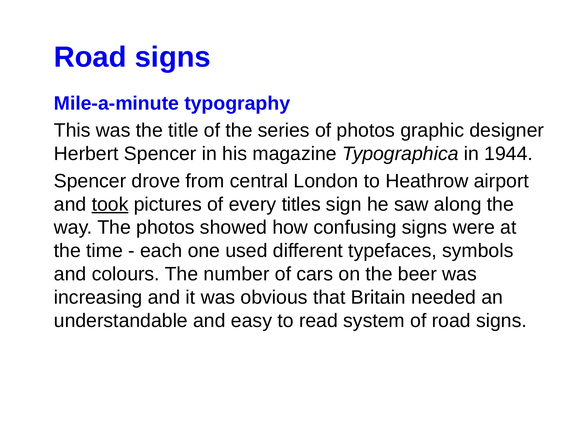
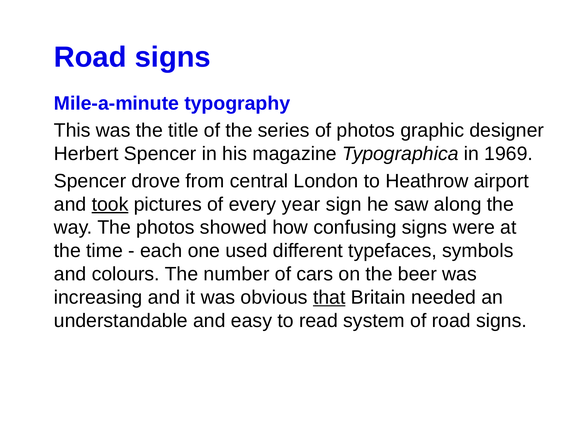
1944: 1944 -> 1969
titles: titles -> year
that underline: none -> present
